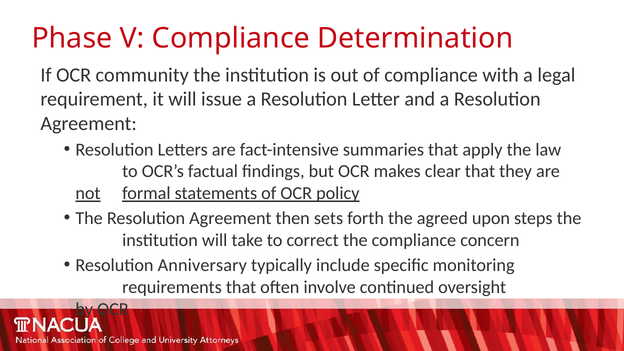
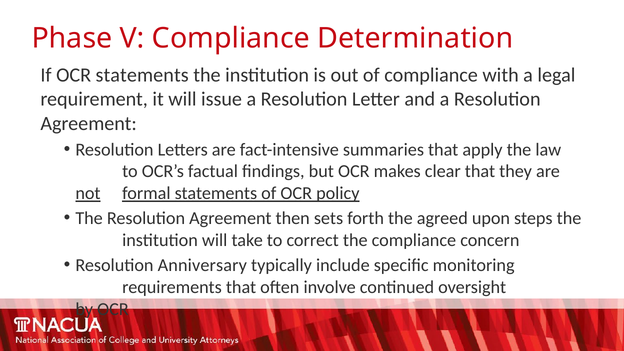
OCR community: community -> statements
